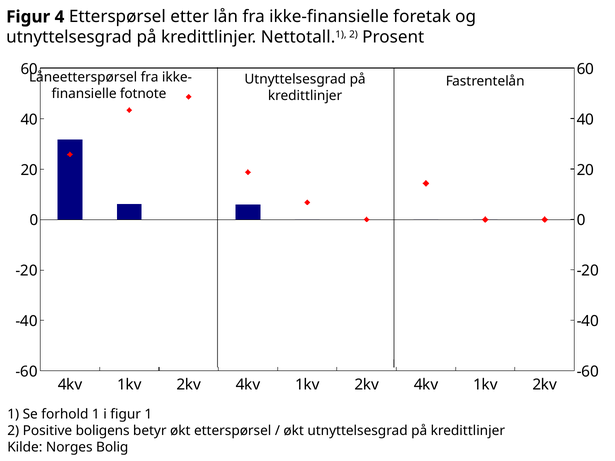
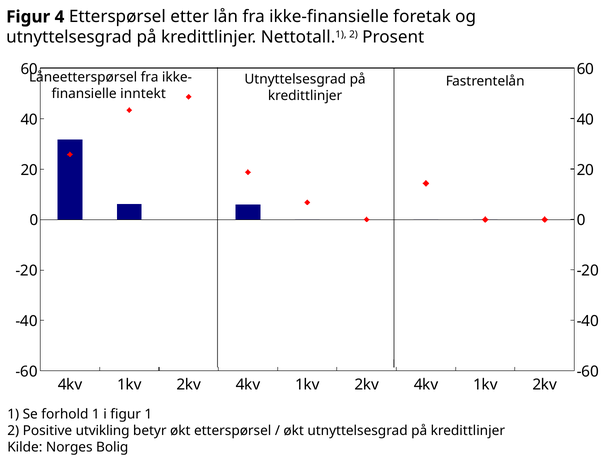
fotnote: fotnote -> inntekt
boligens: boligens -> utvikling
